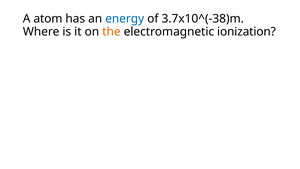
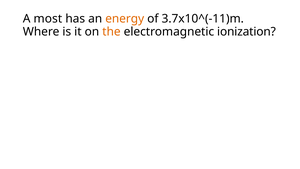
atom: atom -> most
energy colour: blue -> orange
3.7x10^(-38)m: 3.7x10^(-38)m -> 3.7x10^(-11)m
